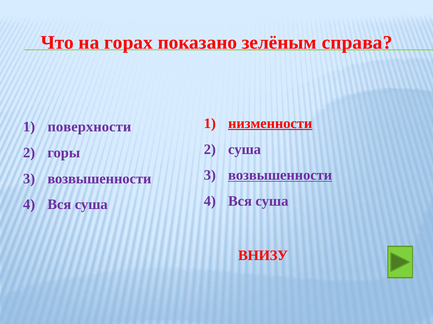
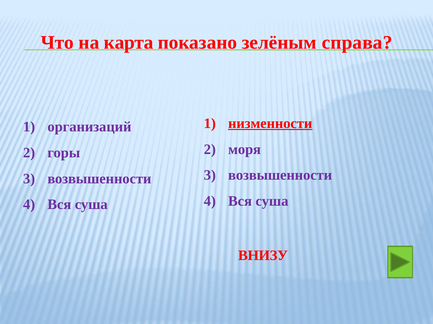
горах: горах -> карта
поверхности: поверхности -> организаций
суша at (245, 150): суша -> моря
возвышенности at (280, 176) underline: present -> none
